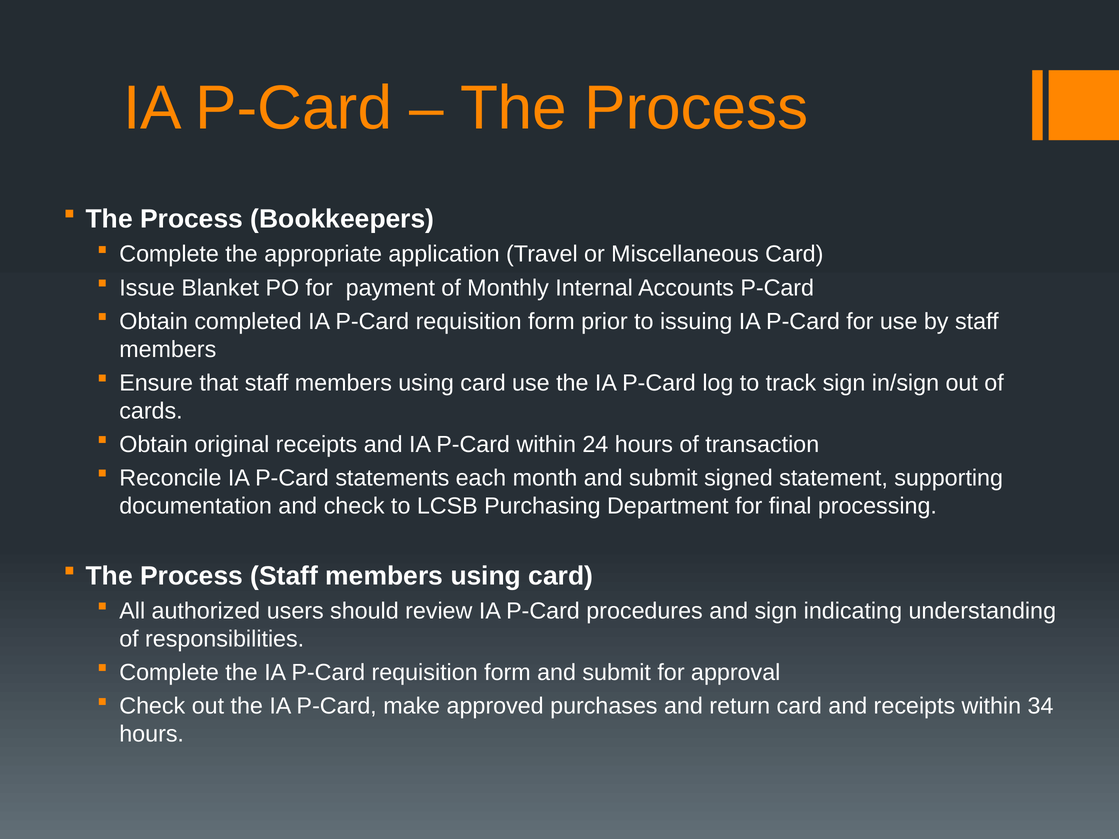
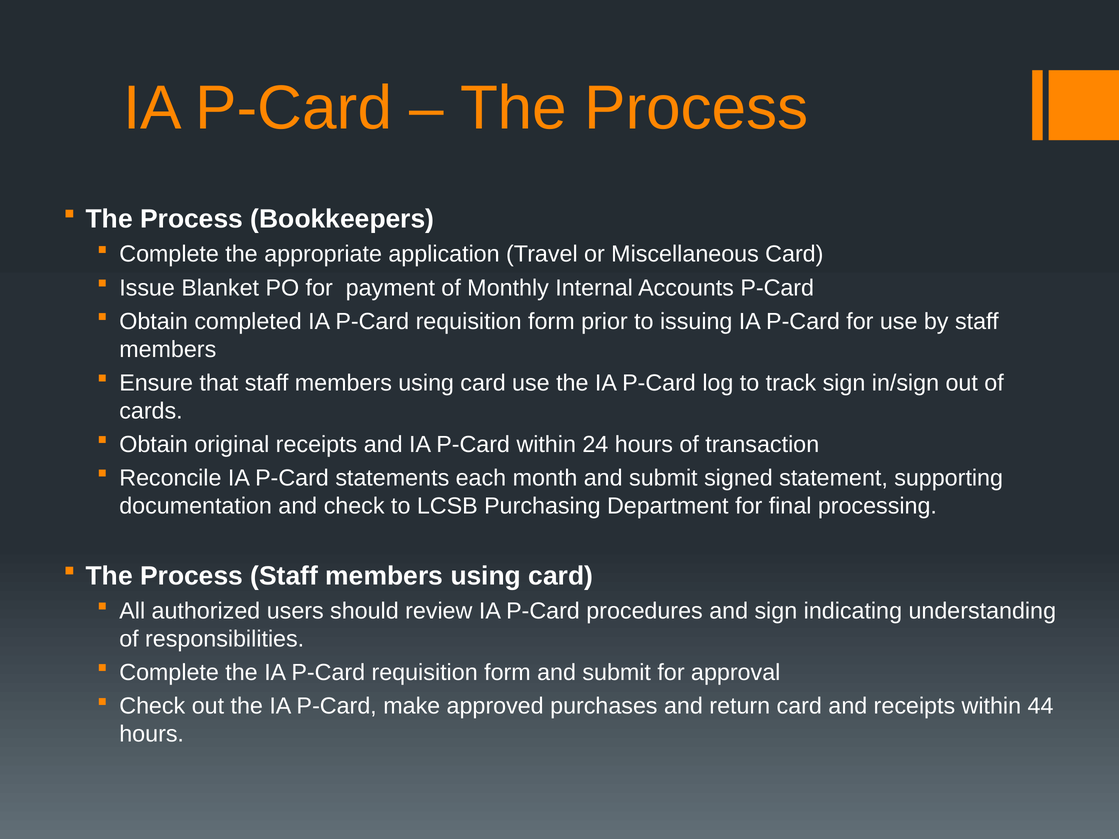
34: 34 -> 44
